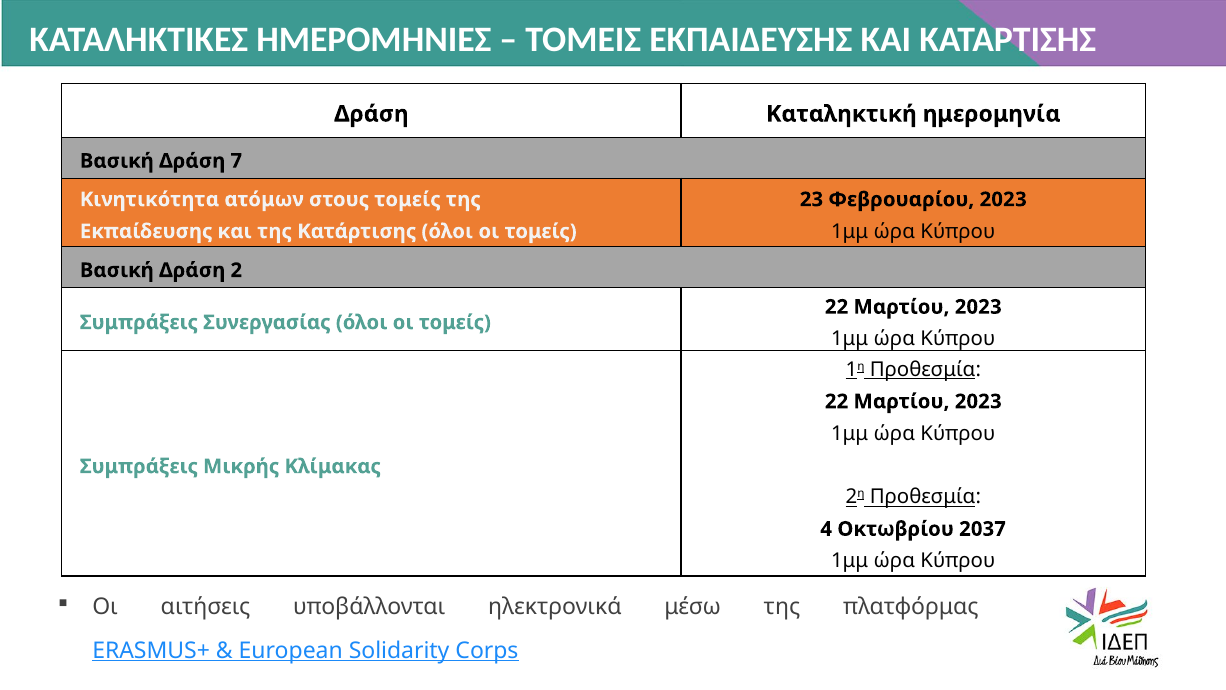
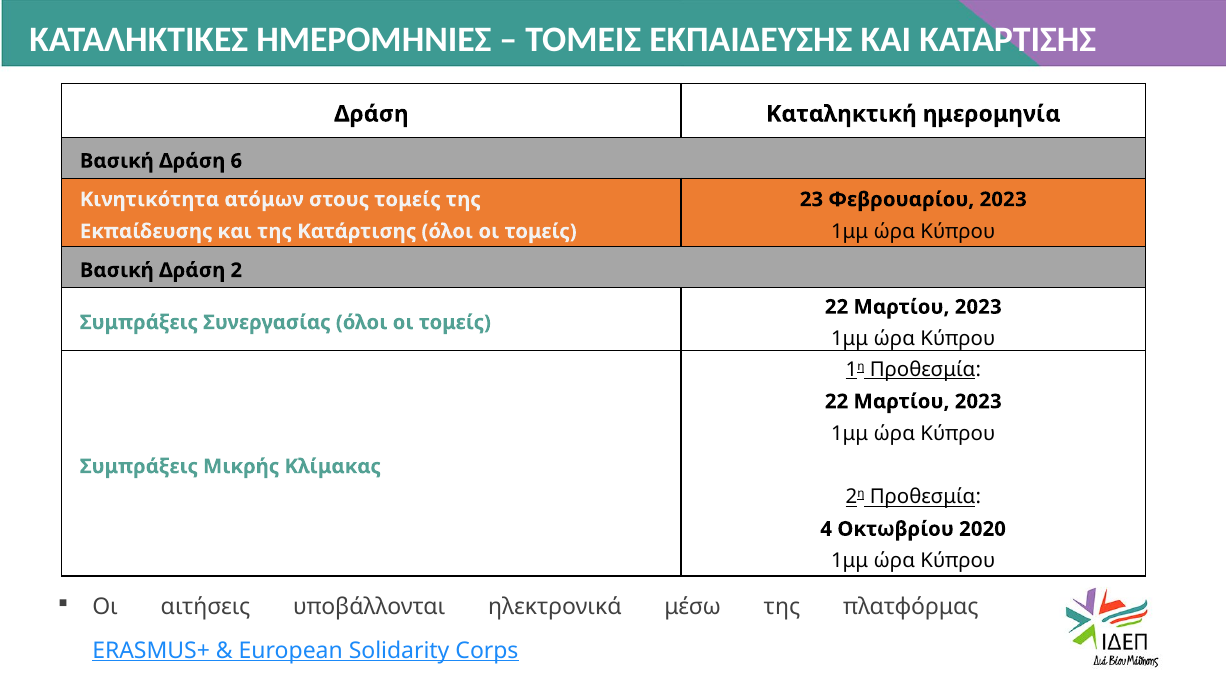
7: 7 -> 6
2037: 2037 -> 2020
